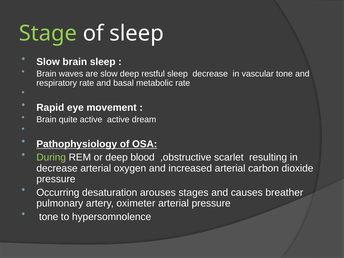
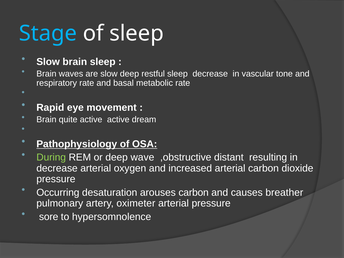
Stage colour: light green -> light blue
blood: blood -> wave
scarlet: scarlet -> distant
arouses stages: stages -> carbon
tone at (49, 217): tone -> sore
